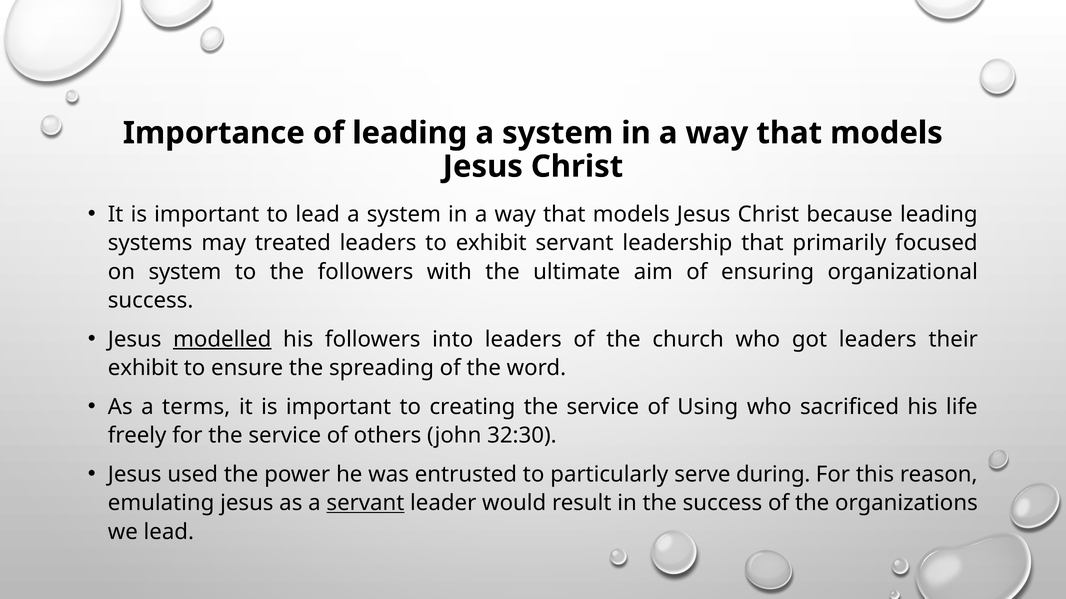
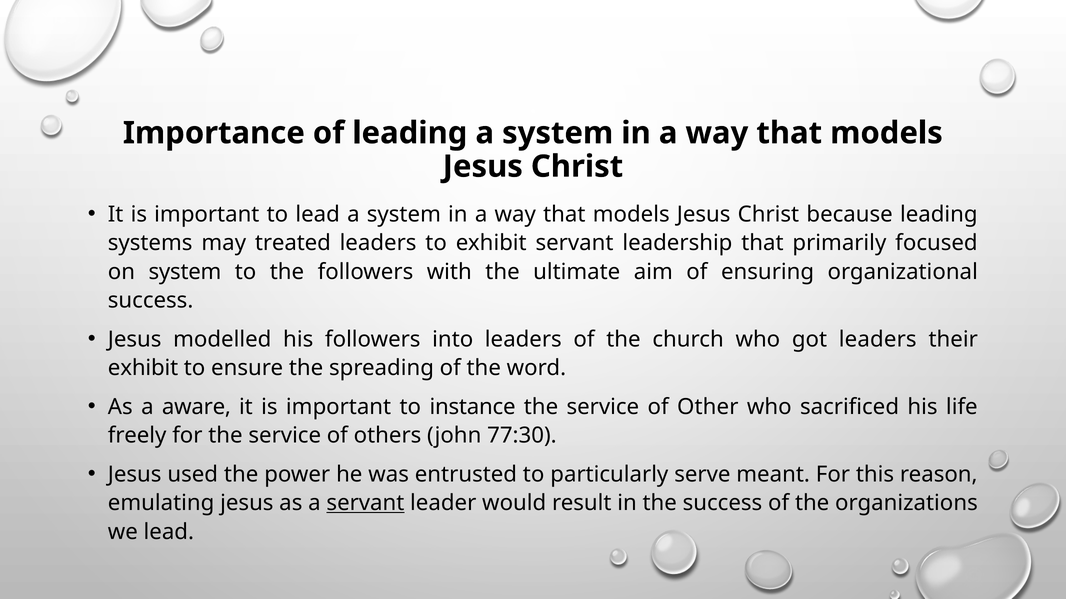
modelled underline: present -> none
terms: terms -> aware
creating: creating -> instance
Using: Using -> Other
32:30: 32:30 -> 77:30
during: during -> meant
